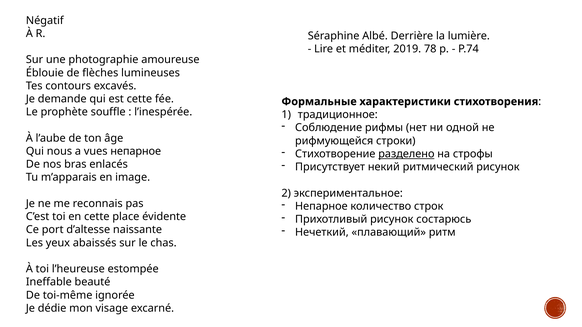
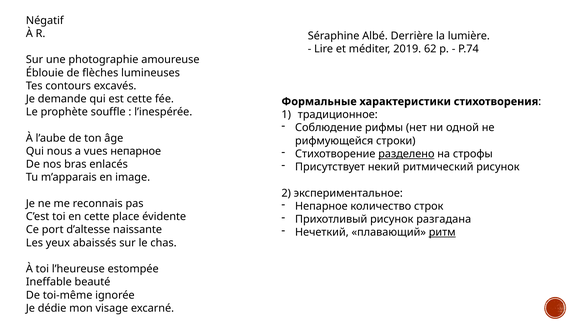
78: 78 -> 62
состарюсь: состарюсь -> разгадана
ритм underline: none -> present
